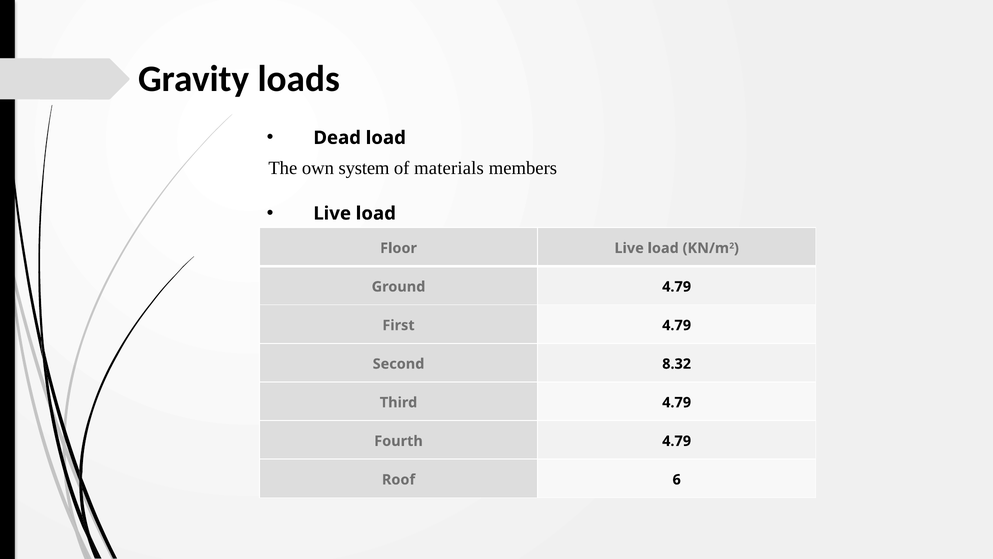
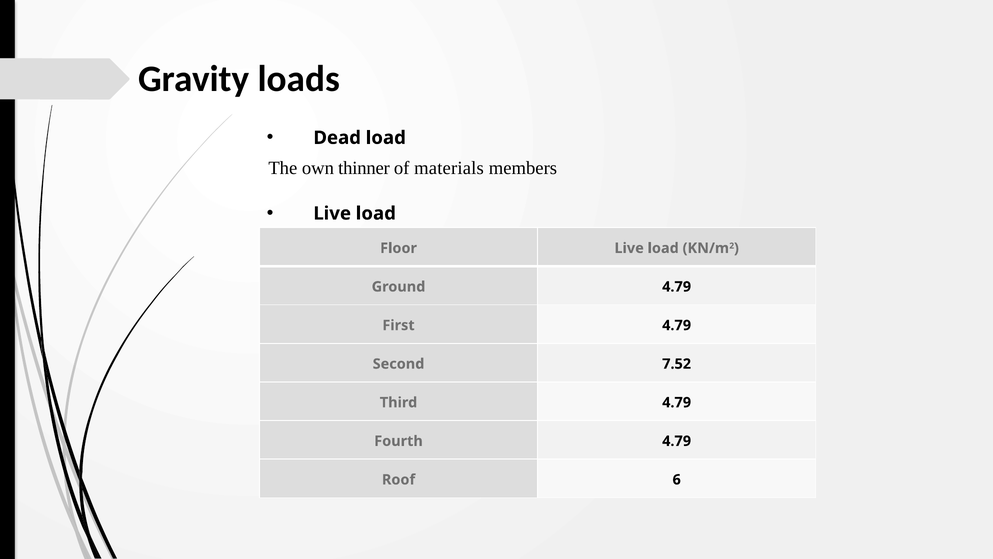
system: system -> thinner
8.32: 8.32 -> 7.52
